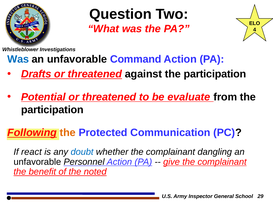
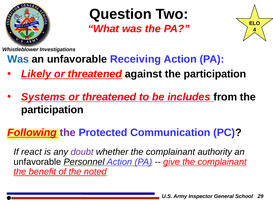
Command: Command -> Receiving
Drafts: Drafts -> Likely
Potential: Potential -> Systems
evaluate: evaluate -> includes
the at (68, 132) colour: orange -> purple
doubt colour: blue -> purple
dangling: dangling -> authority
